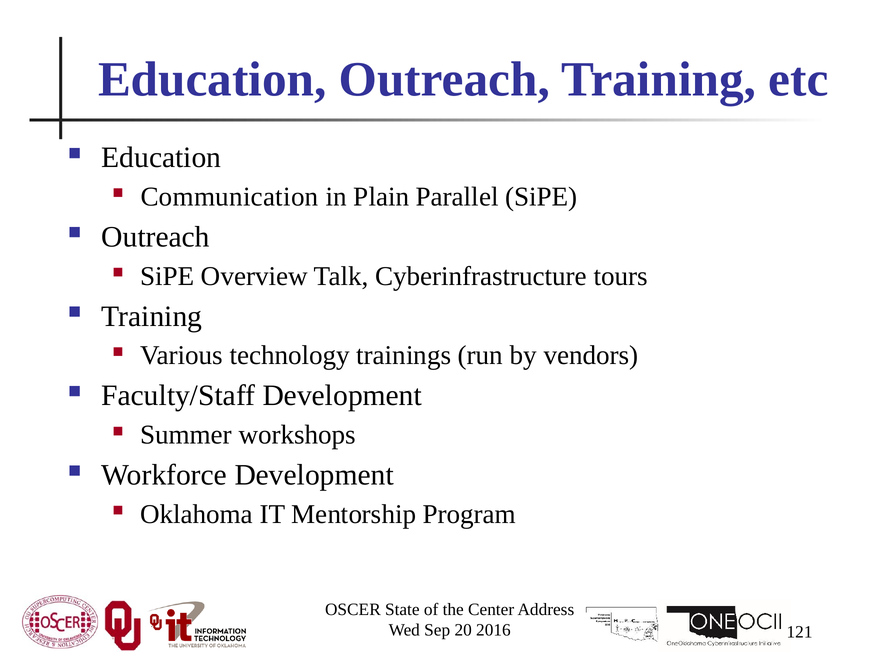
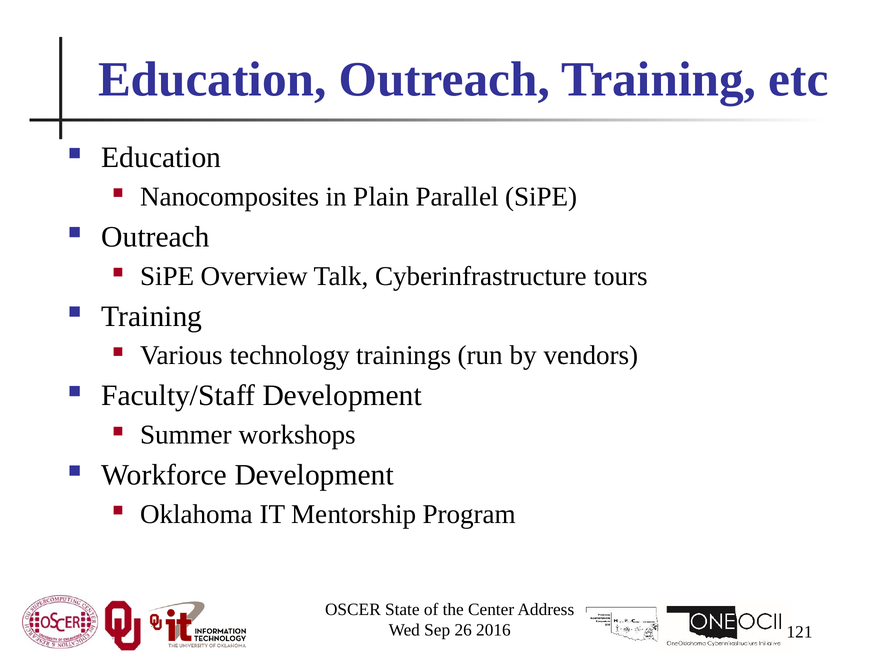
Communication: Communication -> Nanocomposites
20: 20 -> 26
